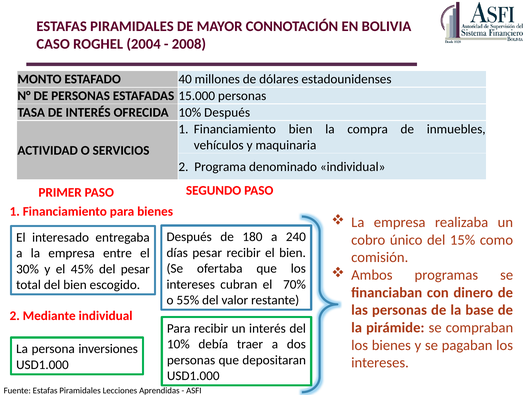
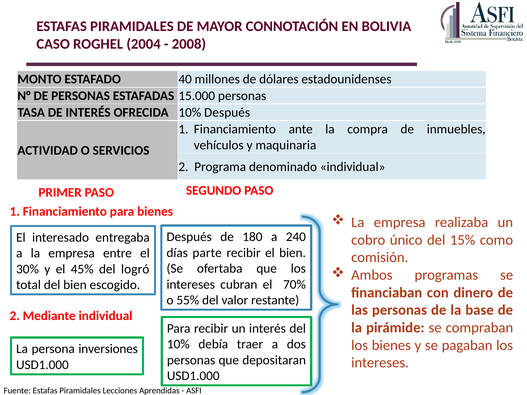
Financiamiento bien: bien -> ante
días pesar: pesar -> parte
del pesar: pesar -> logró
